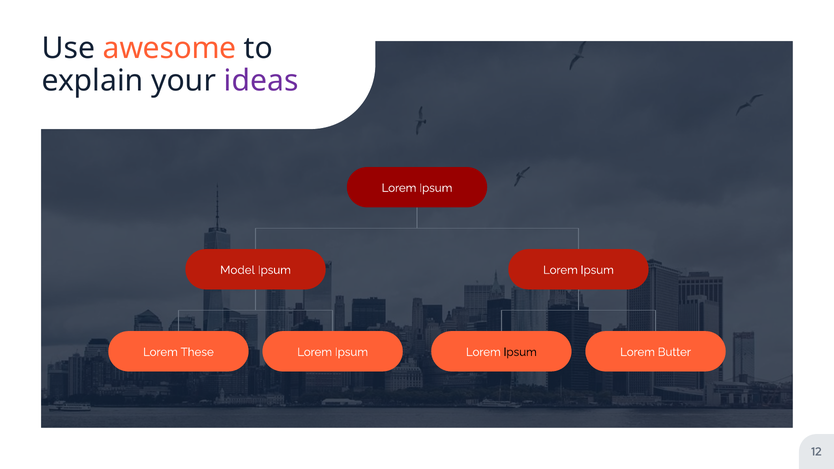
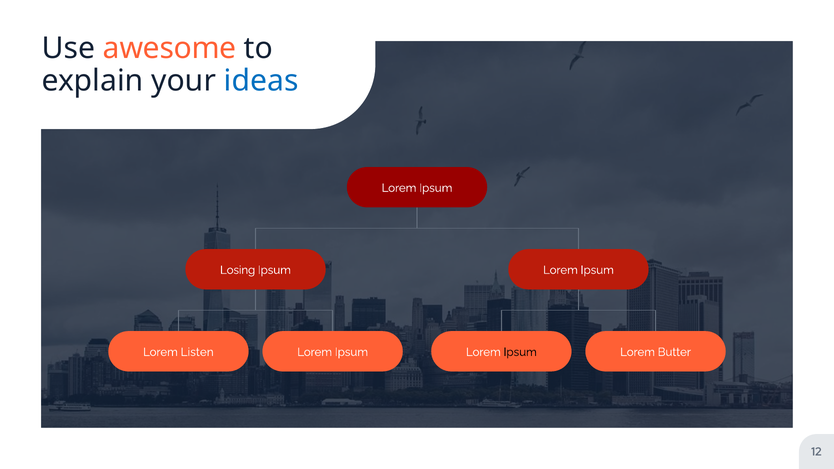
ideas colour: purple -> blue
Model: Model -> Losing
These: These -> Listen
